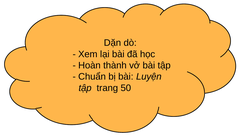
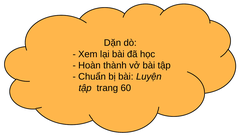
50: 50 -> 60
